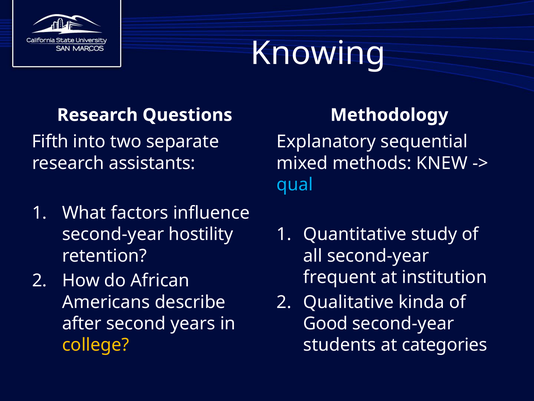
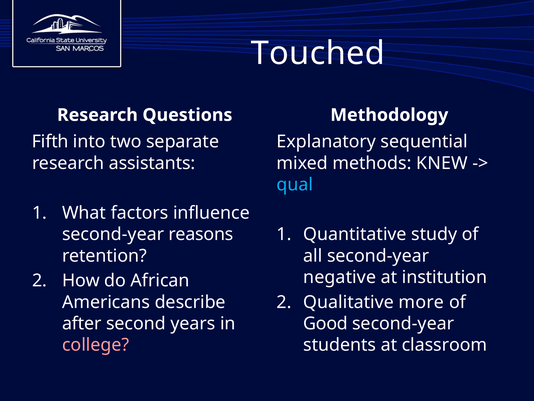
Knowing: Knowing -> Touched
hostility: hostility -> reasons
frequent: frequent -> negative
kinda: kinda -> more
college colour: yellow -> pink
categories: categories -> classroom
